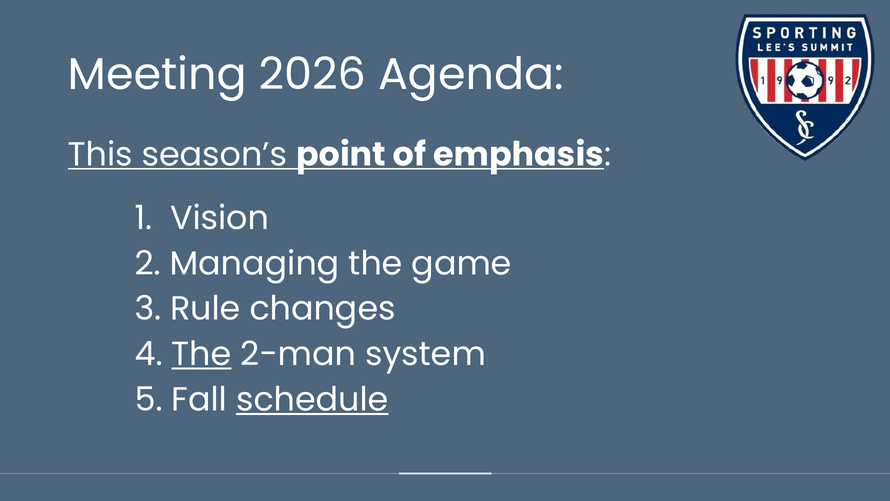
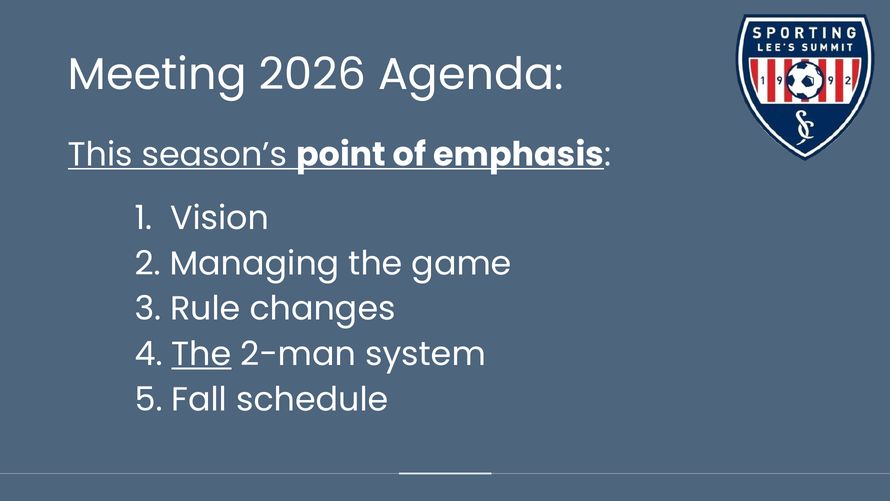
schedule underline: present -> none
